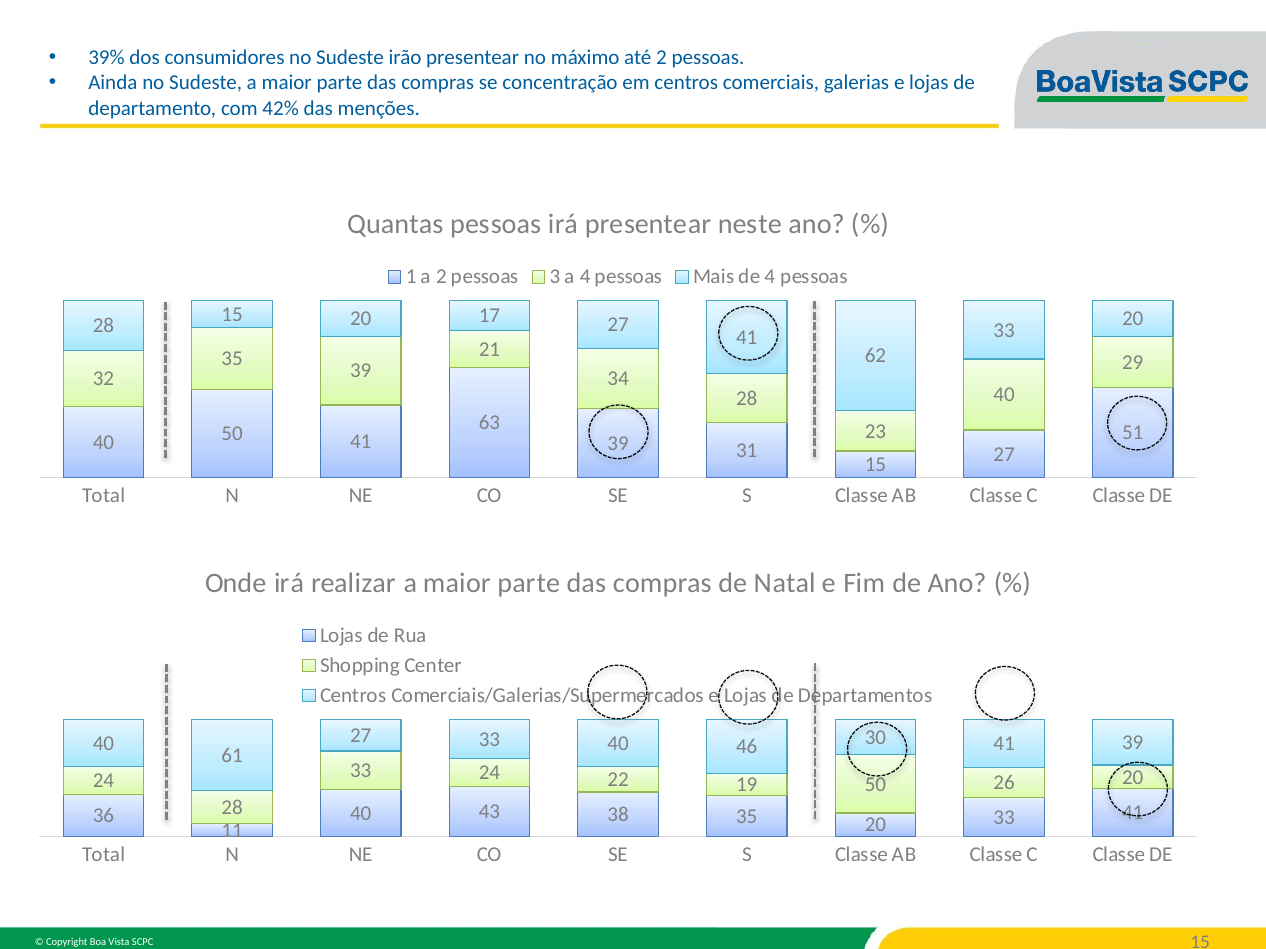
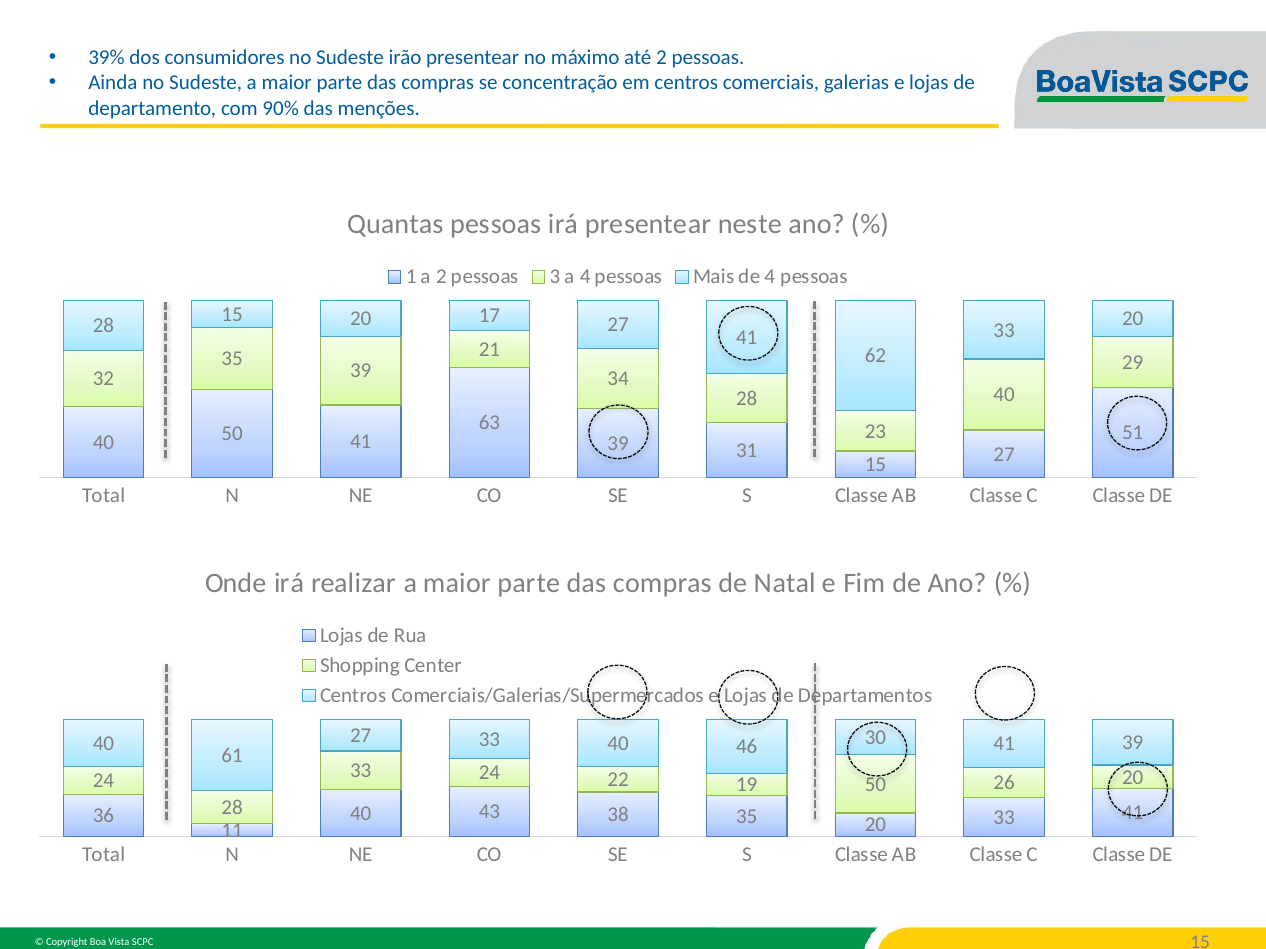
42%: 42% -> 90%
